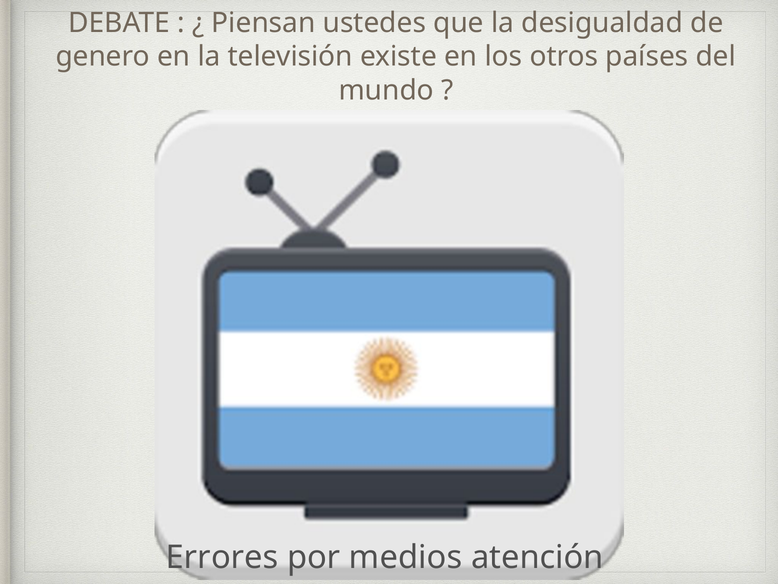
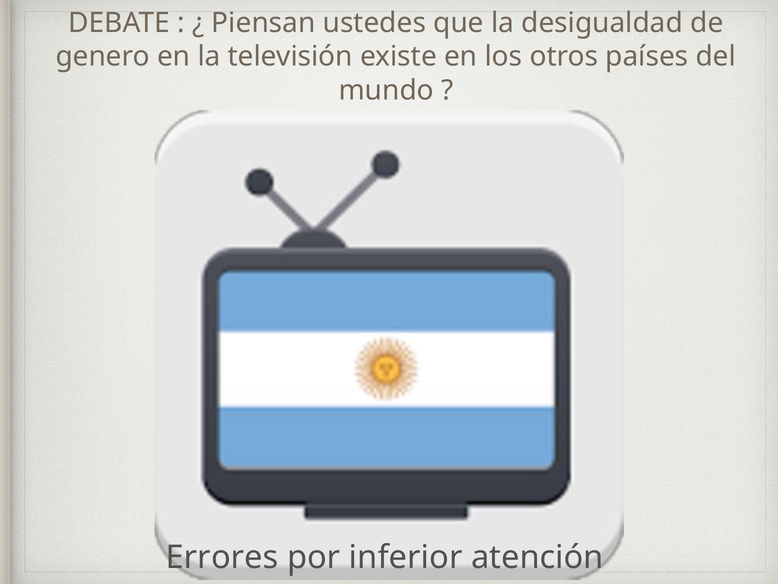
medios: medios -> inferior
